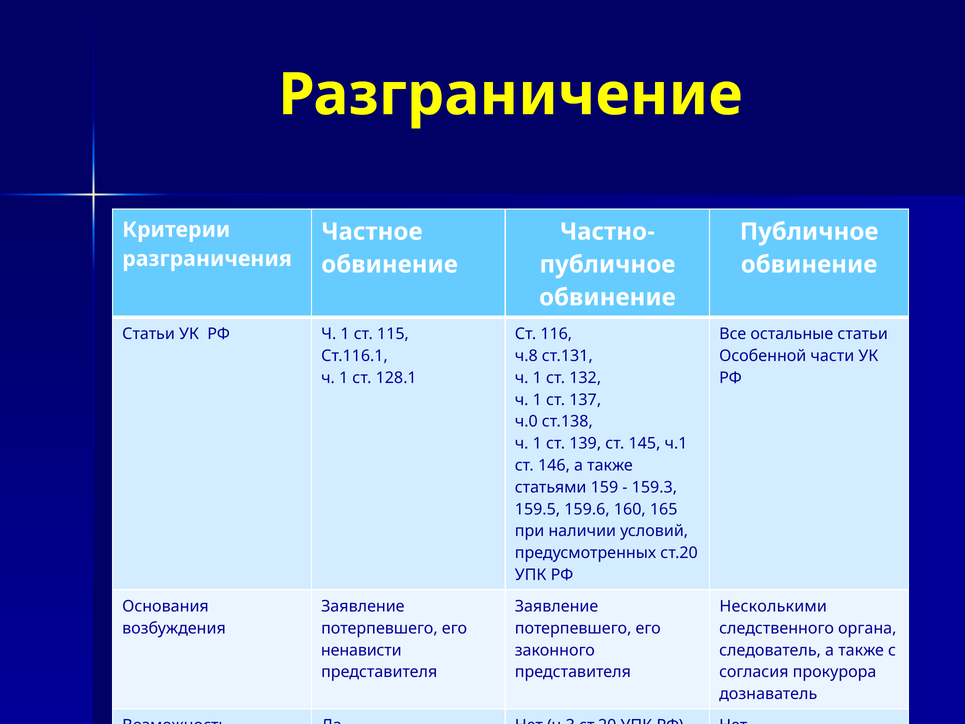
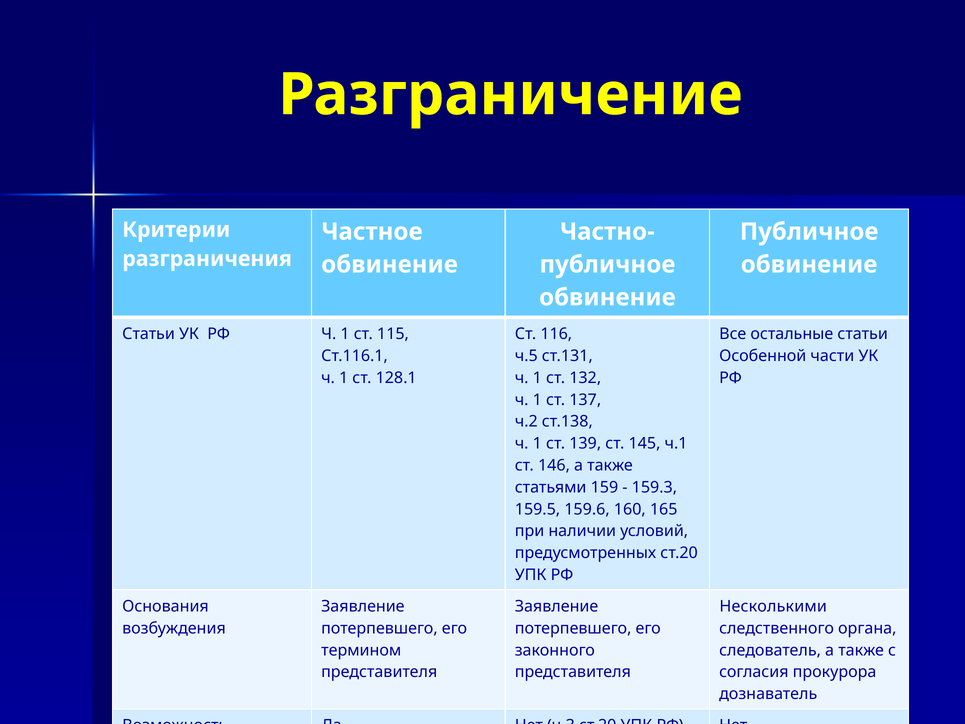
ч.8: ч.8 -> ч.5
ч.0: ч.0 -> ч.2
ненависти: ненависти -> термином
